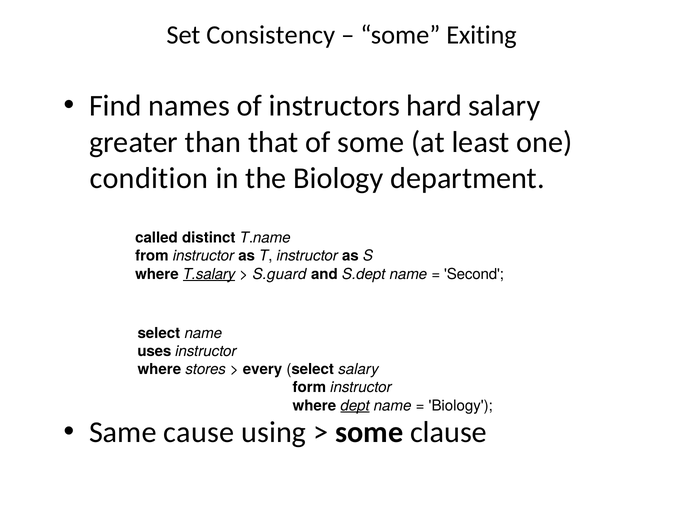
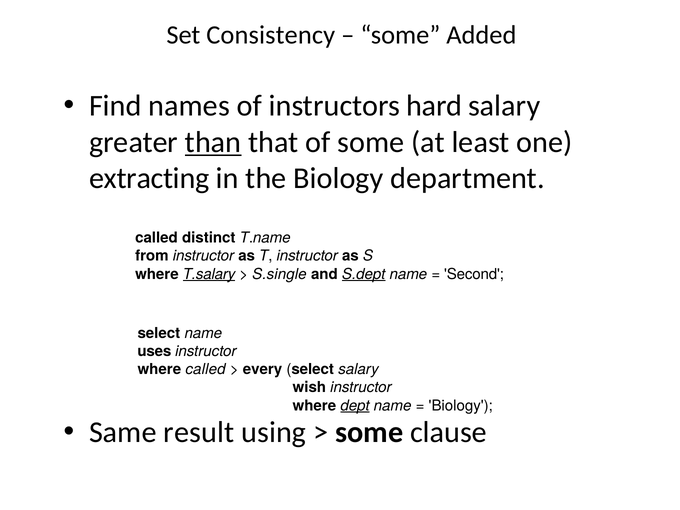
Exiting: Exiting -> Added
than underline: none -> present
condition: condition -> extracting
S.guard: S.guard -> S.single
S.dept underline: none -> present
where stores: stores -> called
form: form -> wish
cause: cause -> result
